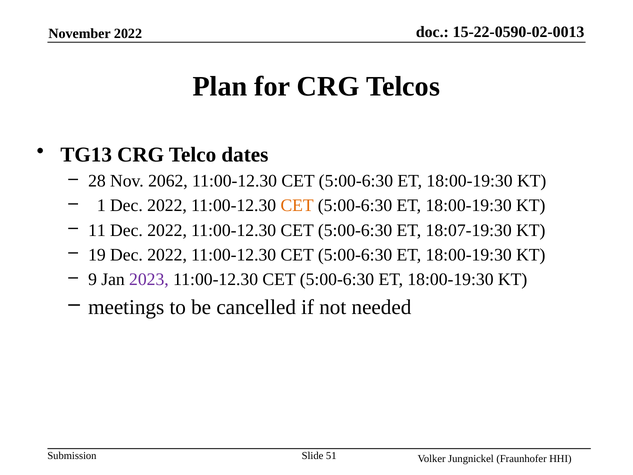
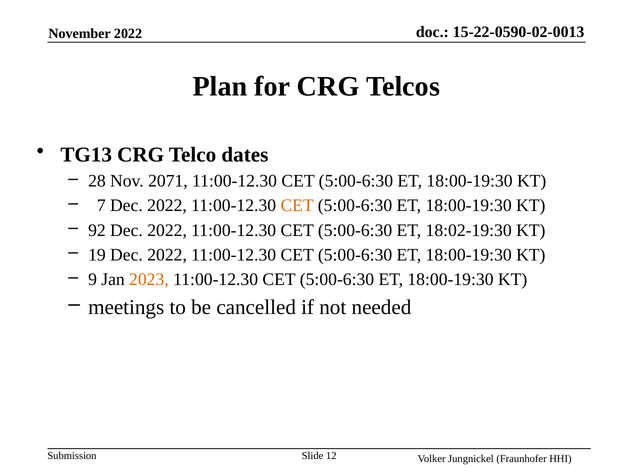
2062: 2062 -> 2071
1: 1 -> 7
11: 11 -> 92
18:07-19:30: 18:07-19:30 -> 18:02-19:30
2023 colour: purple -> orange
51: 51 -> 12
